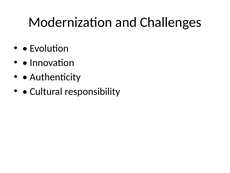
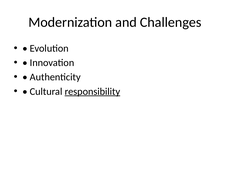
responsibility underline: none -> present
